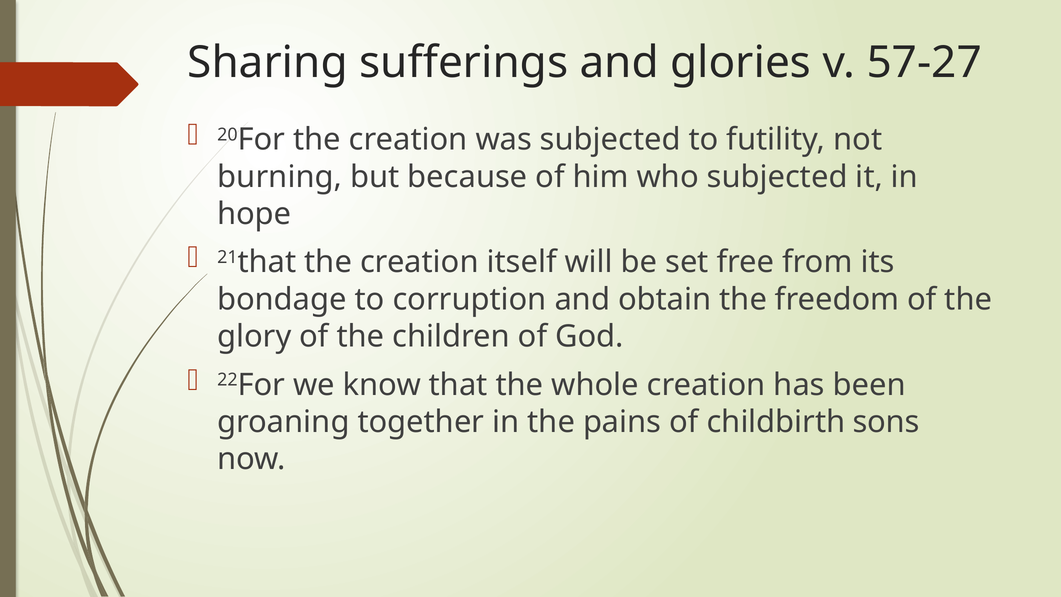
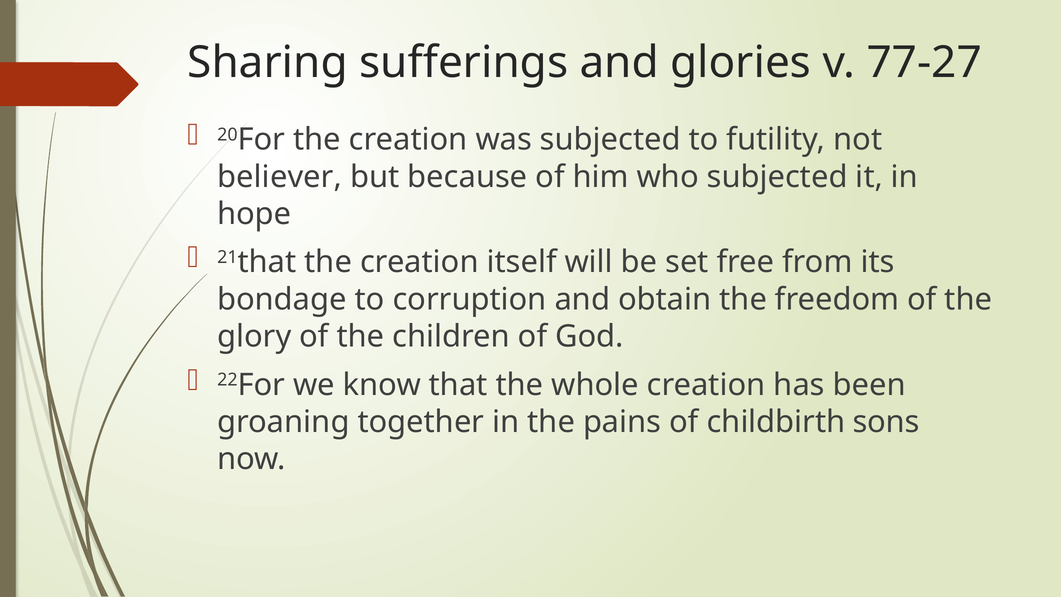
57-27: 57-27 -> 77-27
burning: burning -> believer
